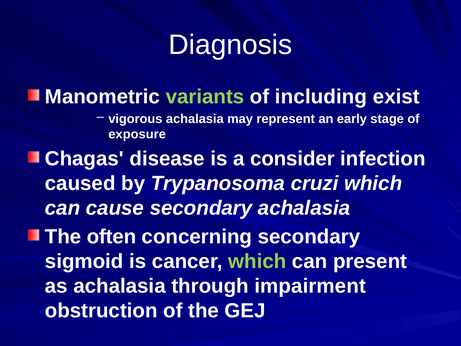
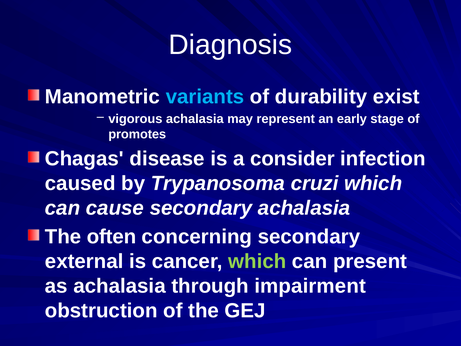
variants colour: light green -> light blue
including: including -> durability
exposure: exposure -> promotes
sigmoid: sigmoid -> external
